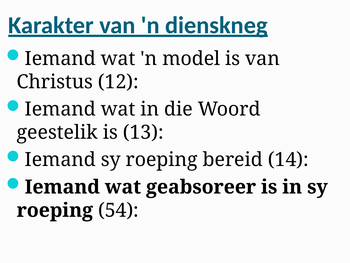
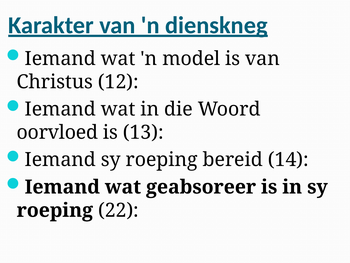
geestelik: geestelik -> oorvloed
54: 54 -> 22
